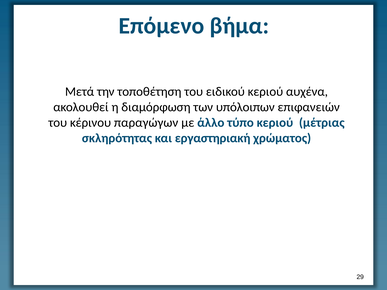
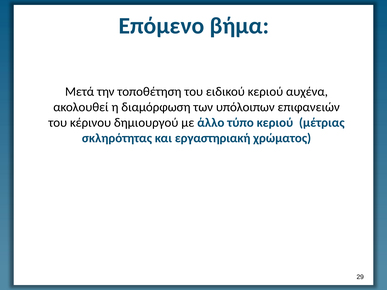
παραγώγων: παραγώγων -> δημιουργού
